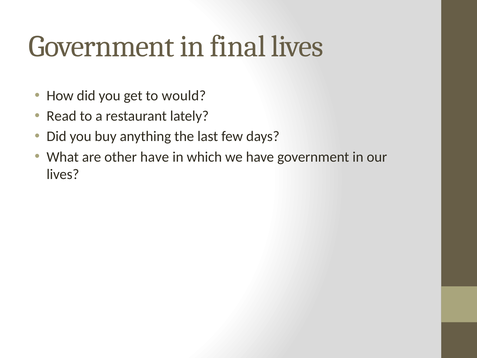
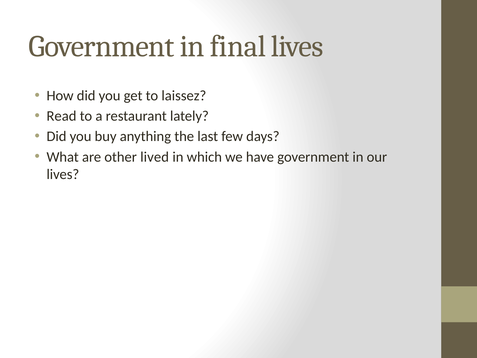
would: would -> laissez
other have: have -> lived
